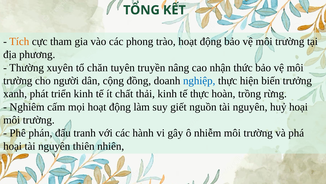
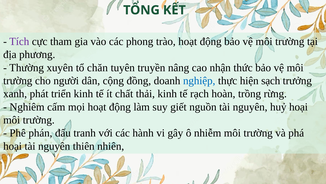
Tích colour: orange -> purple
biến: biến -> sạch
tế thực: thực -> rạch
